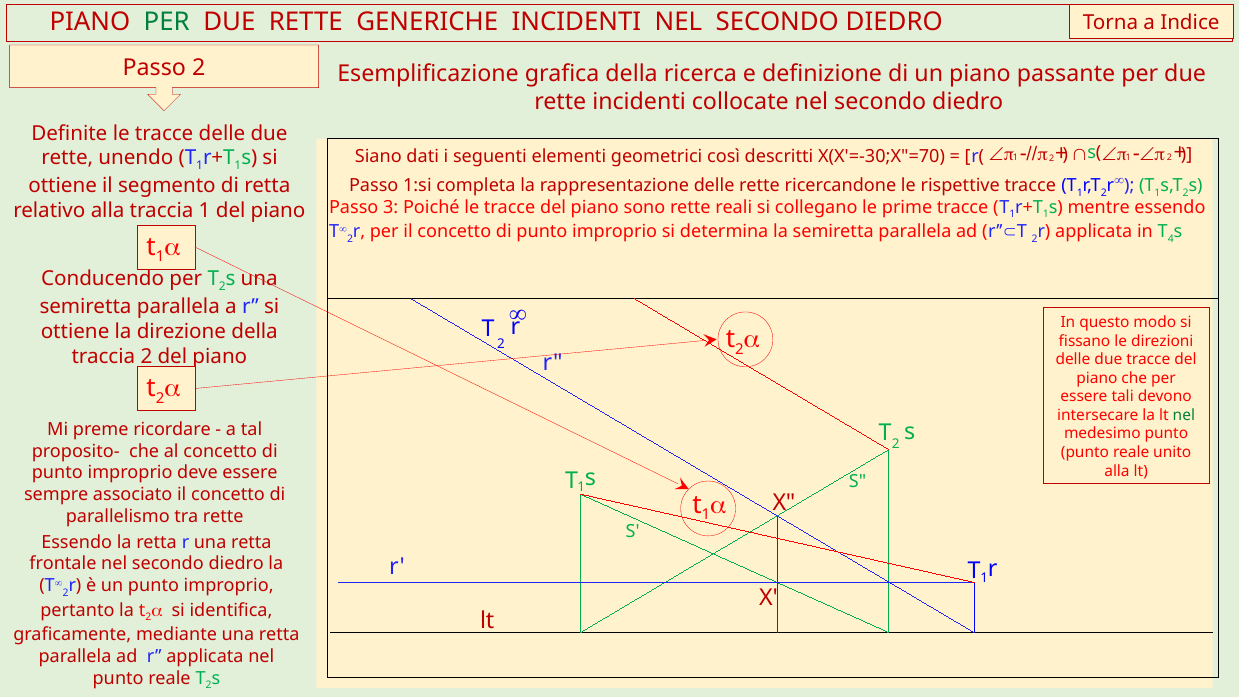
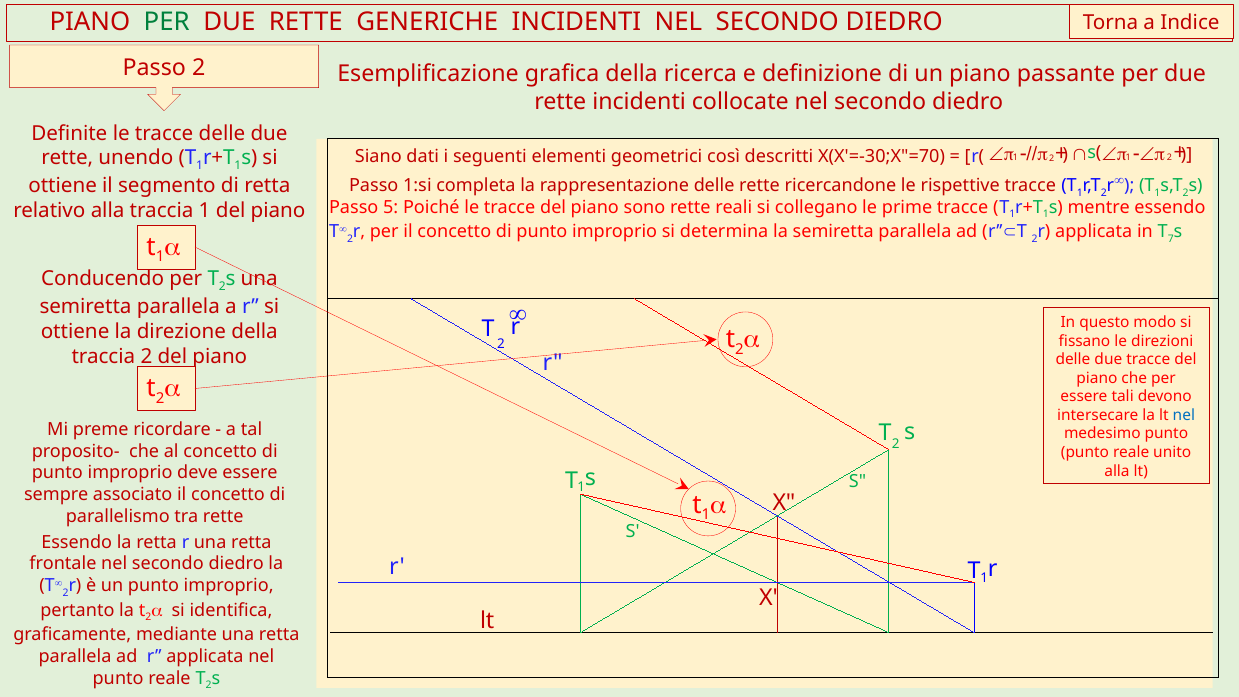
3: 3 -> 5
4: 4 -> 7
nel at (1184, 415) colour: green -> blue
